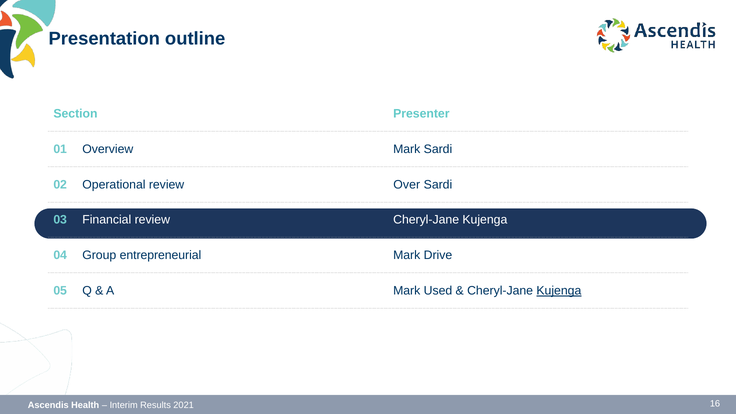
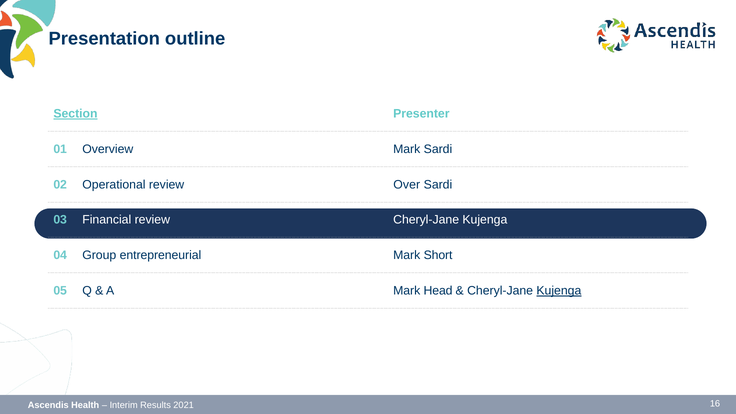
Section underline: none -> present
Drive: Drive -> Short
Used: Used -> Head
